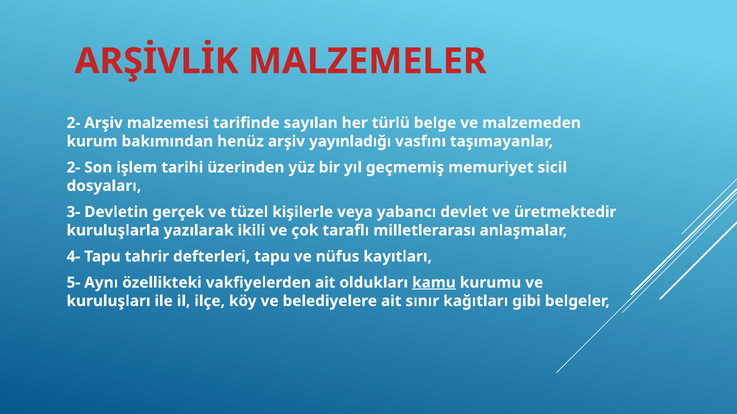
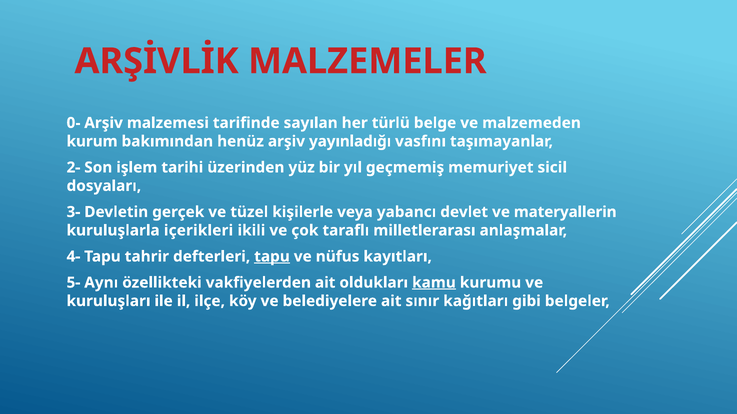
2- at (73, 123): 2- -> 0-
üretmektedir: üretmektedir -> materyallerin
yazılarak: yazılarak -> içerikleri
tapu at (272, 257) underline: none -> present
